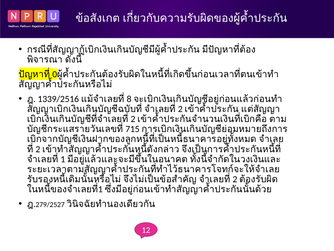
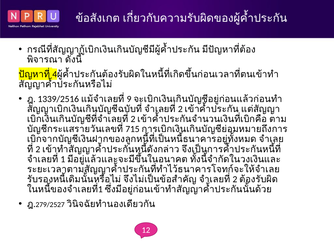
0: 0 -> 4
8: 8 -> 9
